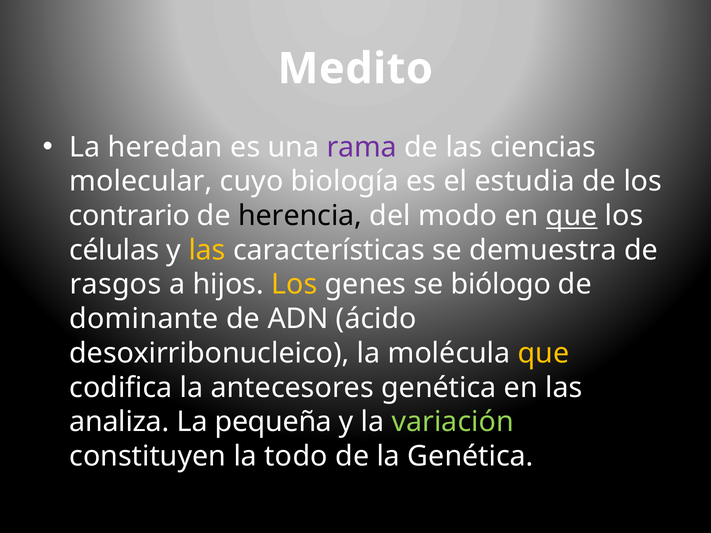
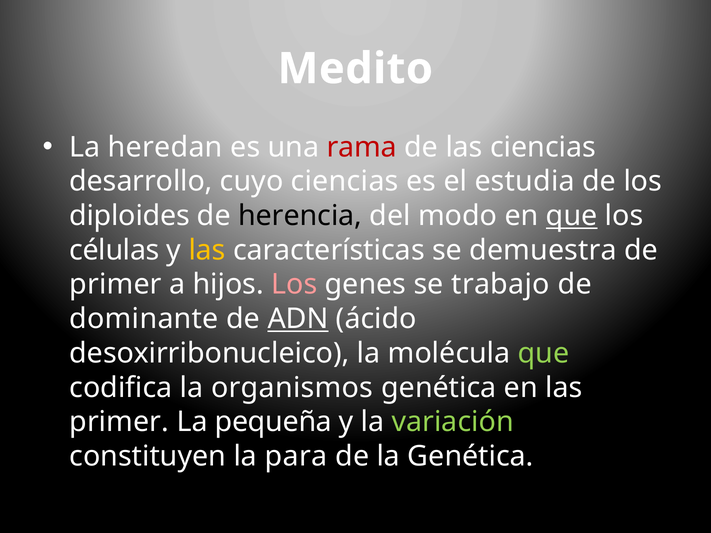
rama colour: purple -> red
molecular: molecular -> desarrollo
cuyo biología: biología -> ciencias
contrario: contrario -> diploides
rasgos at (115, 285): rasgos -> primer
Los at (294, 285) colour: yellow -> pink
biólogo: biólogo -> trabajo
ADN underline: none -> present
que at (544, 353) colour: yellow -> light green
antecesores: antecesores -> organismos
analiza at (119, 422): analiza -> primer
todo: todo -> para
